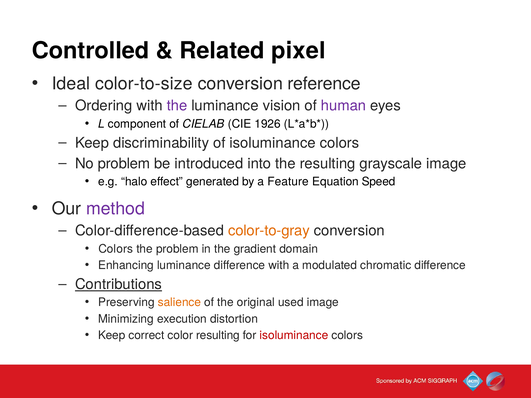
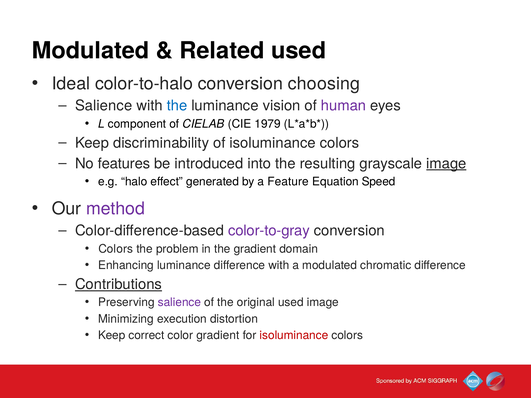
Controlled at (91, 51): Controlled -> Modulated
Related pixel: pixel -> used
color-to-size: color-to-size -> color-to-halo
reference: reference -> choosing
Ordering at (104, 106): Ordering -> Salience
the at (177, 106) colour: purple -> blue
1926: 1926 -> 1979
No problem: problem -> features
image at (446, 164) underline: none -> present
color-to-gray colour: orange -> purple
salience at (179, 303) colour: orange -> purple
color resulting: resulting -> gradient
